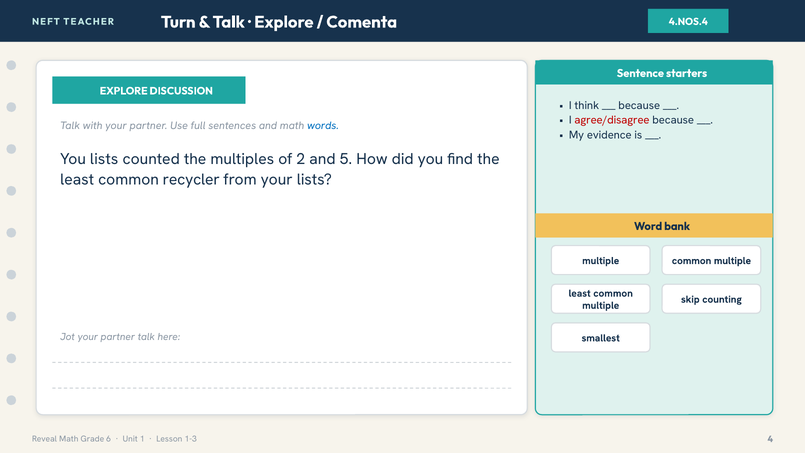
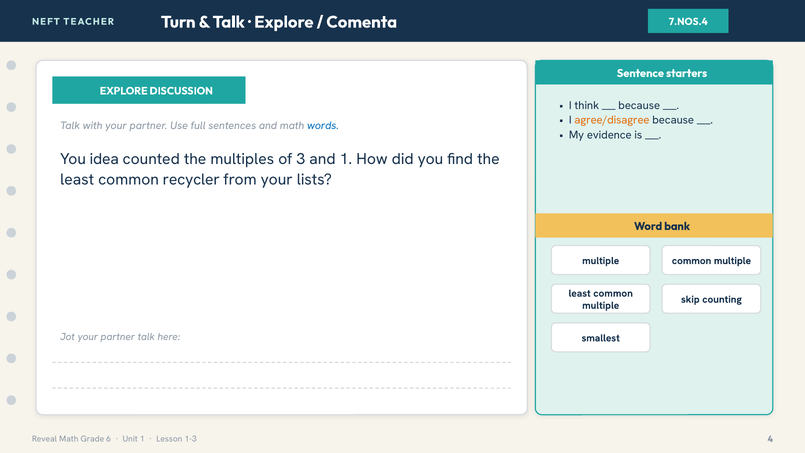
4.NOS.4: 4.NOS.4 -> 7.NOS.4
agree/disagree colour: red -> orange
You lists: lists -> idea
2: 2 -> 3
and 5: 5 -> 1
